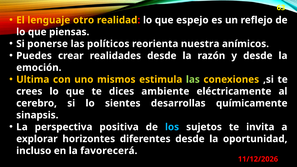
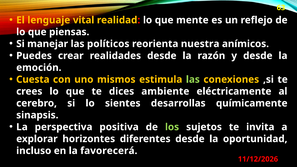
otro: otro -> vital
espejo: espejo -> mente
ponerse: ponerse -> manejar
Ultima: Ultima -> Cuesta
los colour: light blue -> light green
